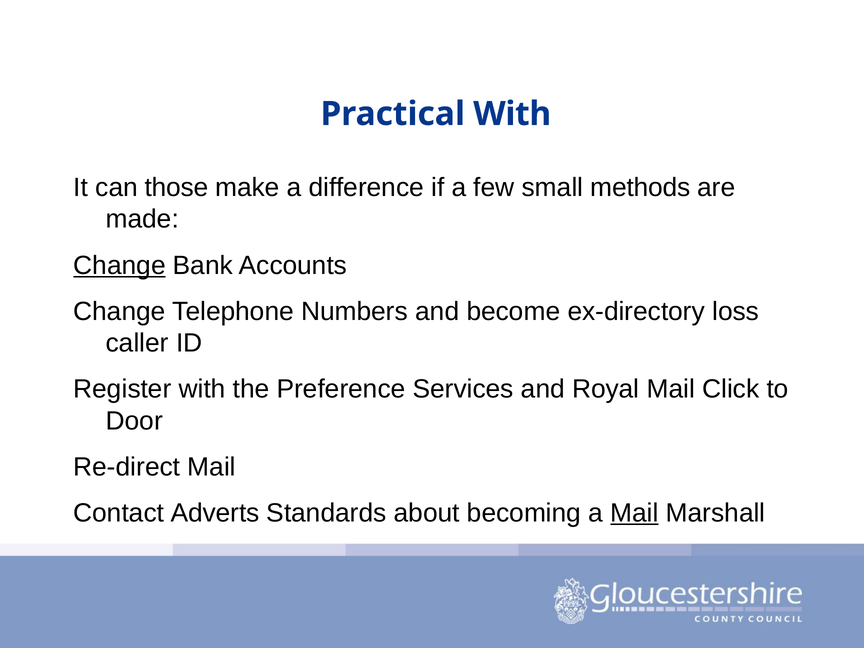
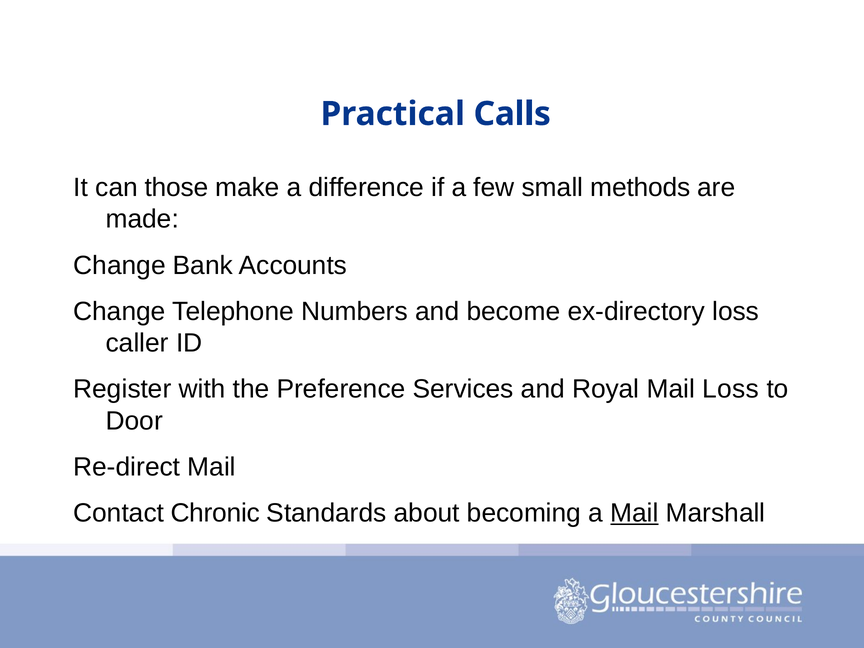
Practical With: With -> Calls
Change at (120, 265) underline: present -> none
Mail Click: Click -> Loss
Adverts: Adverts -> Chronic
